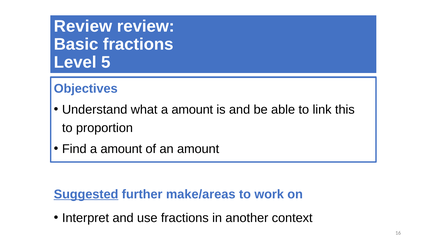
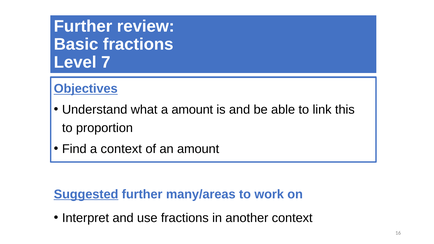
Review at (83, 26): Review -> Further
5: 5 -> 7
Objectives underline: none -> present
Find a amount: amount -> context
make/areas: make/areas -> many/areas
